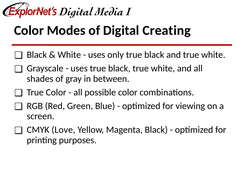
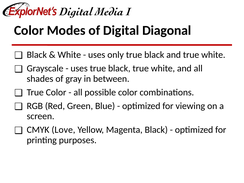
Creating: Creating -> Diagonal
